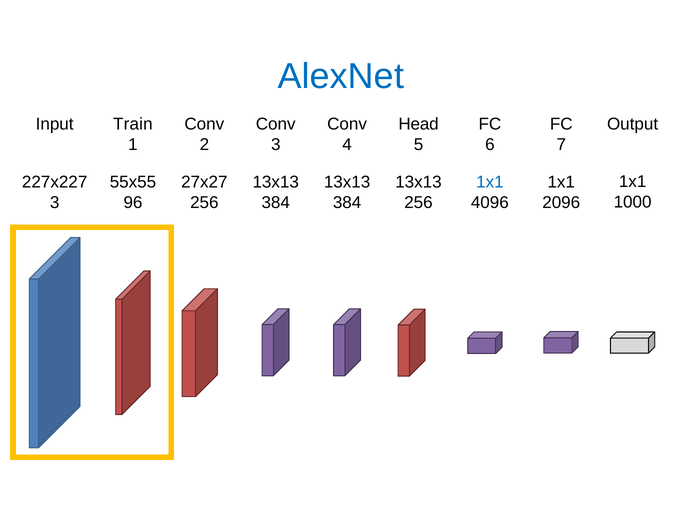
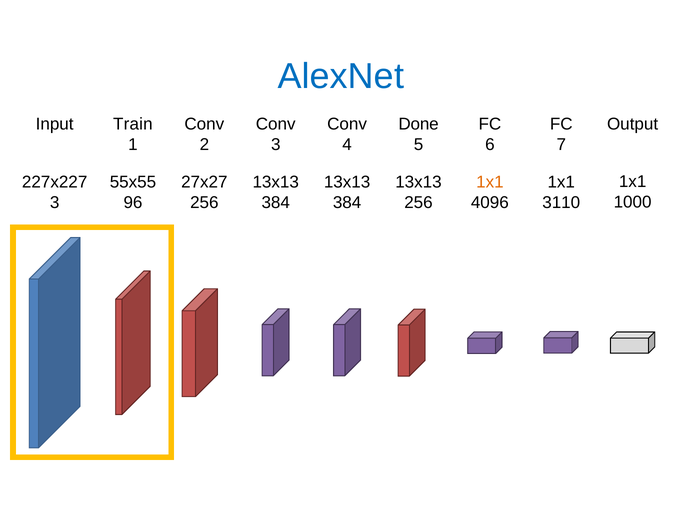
Head: Head -> Done
1x1 at (490, 182) colour: blue -> orange
2096: 2096 -> 3110
